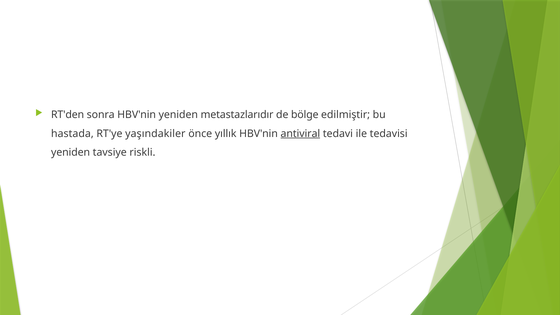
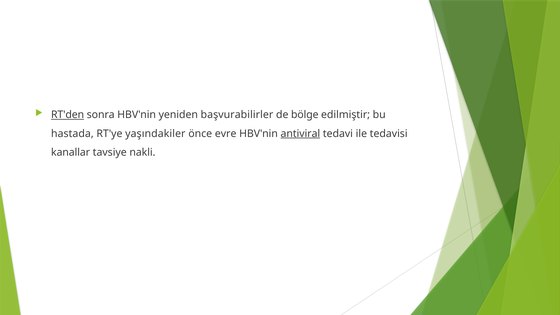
RT'den underline: none -> present
metastazlarıdır: metastazlarıdır -> başvurabilirler
yıllık: yıllık -> evre
yeniden at (71, 152): yeniden -> kanallar
riskli: riskli -> nakli
